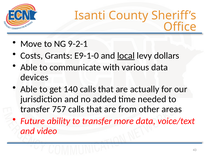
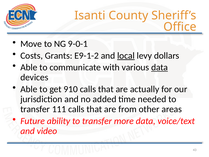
9-2-1: 9-2-1 -> 9-0-1
E9-1-0: E9-1-0 -> E9-1-2
data at (160, 67) underline: none -> present
140: 140 -> 910
757: 757 -> 111
